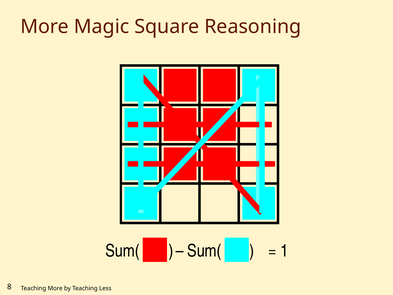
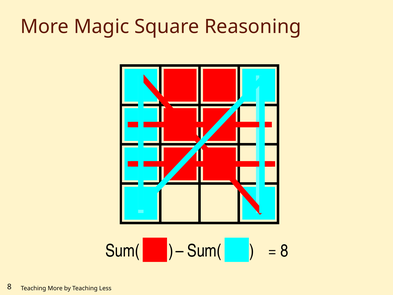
1 at (284, 251): 1 -> 8
